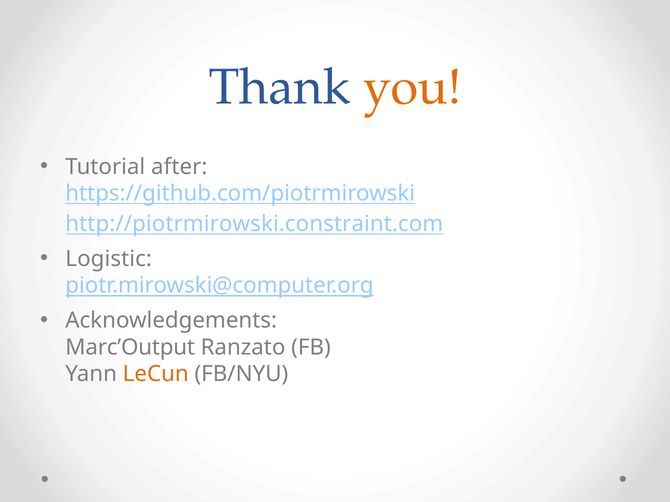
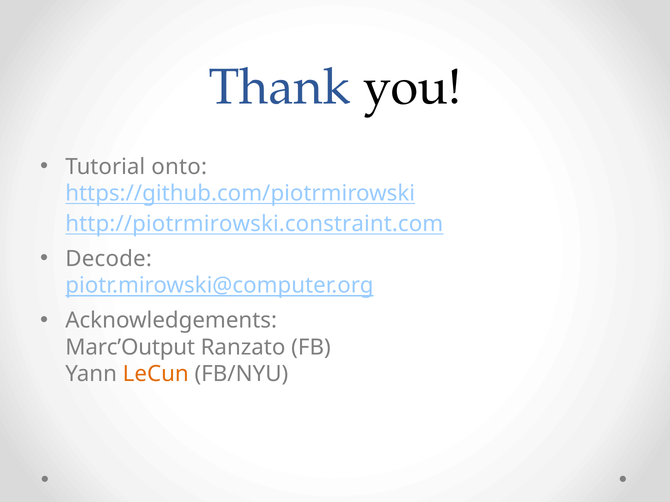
you colour: orange -> black
after: after -> onto
Logistic: Logistic -> Decode
